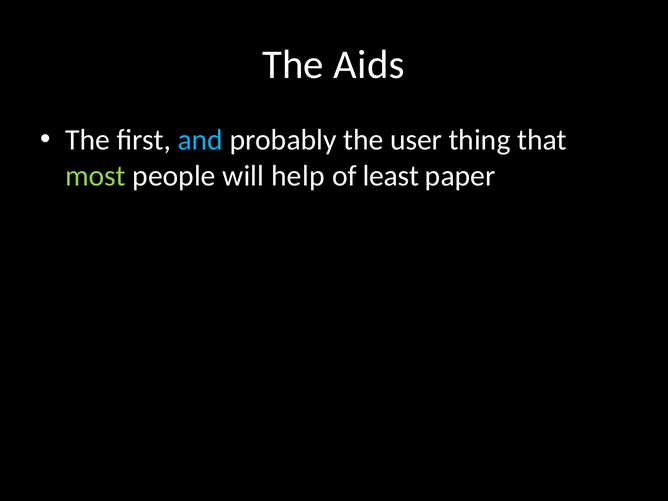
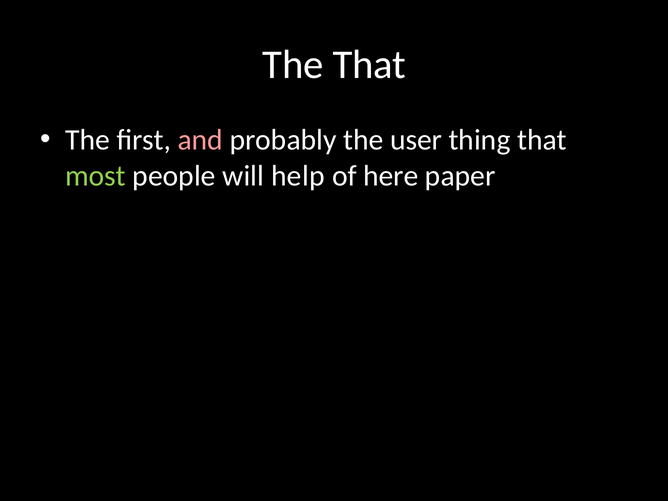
The Aids: Aids -> That
and colour: light blue -> pink
least: least -> here
